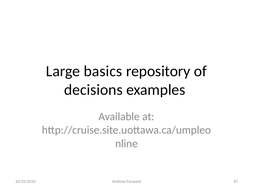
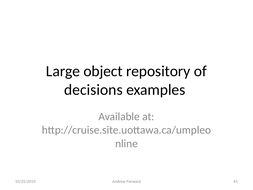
basics: basics -> object
